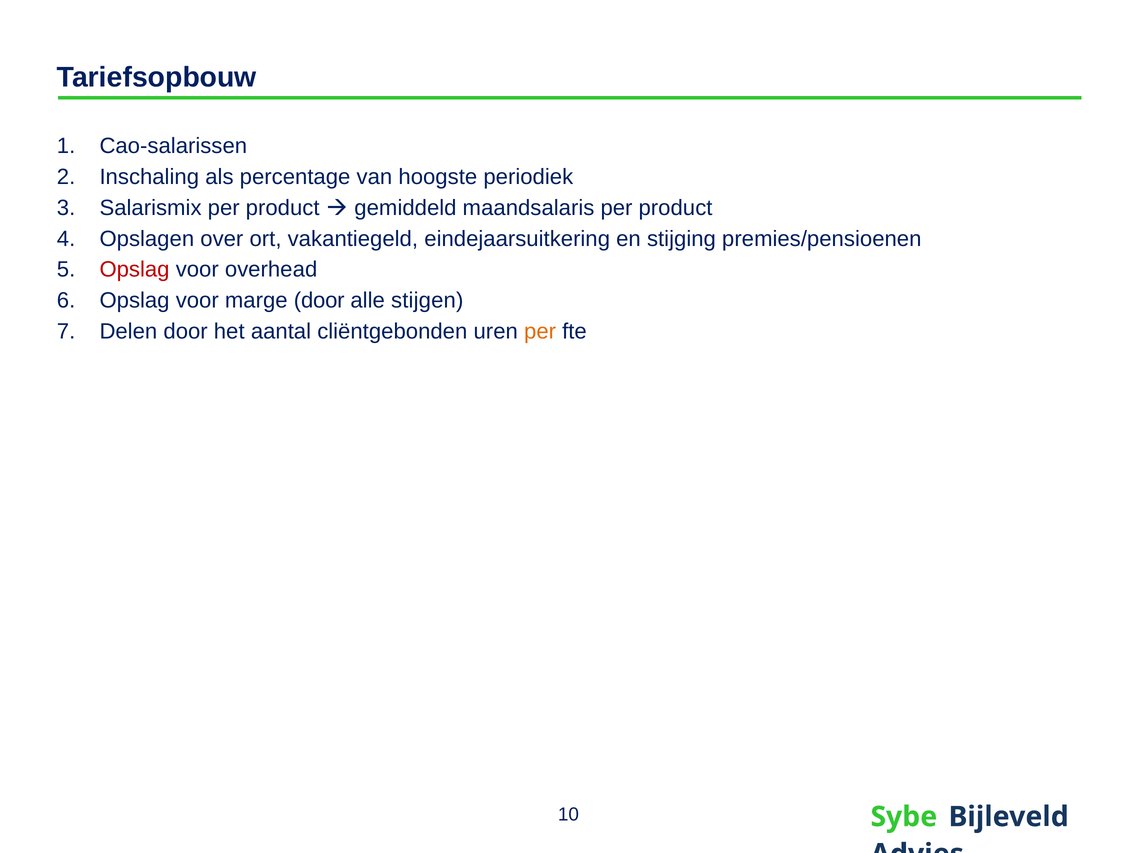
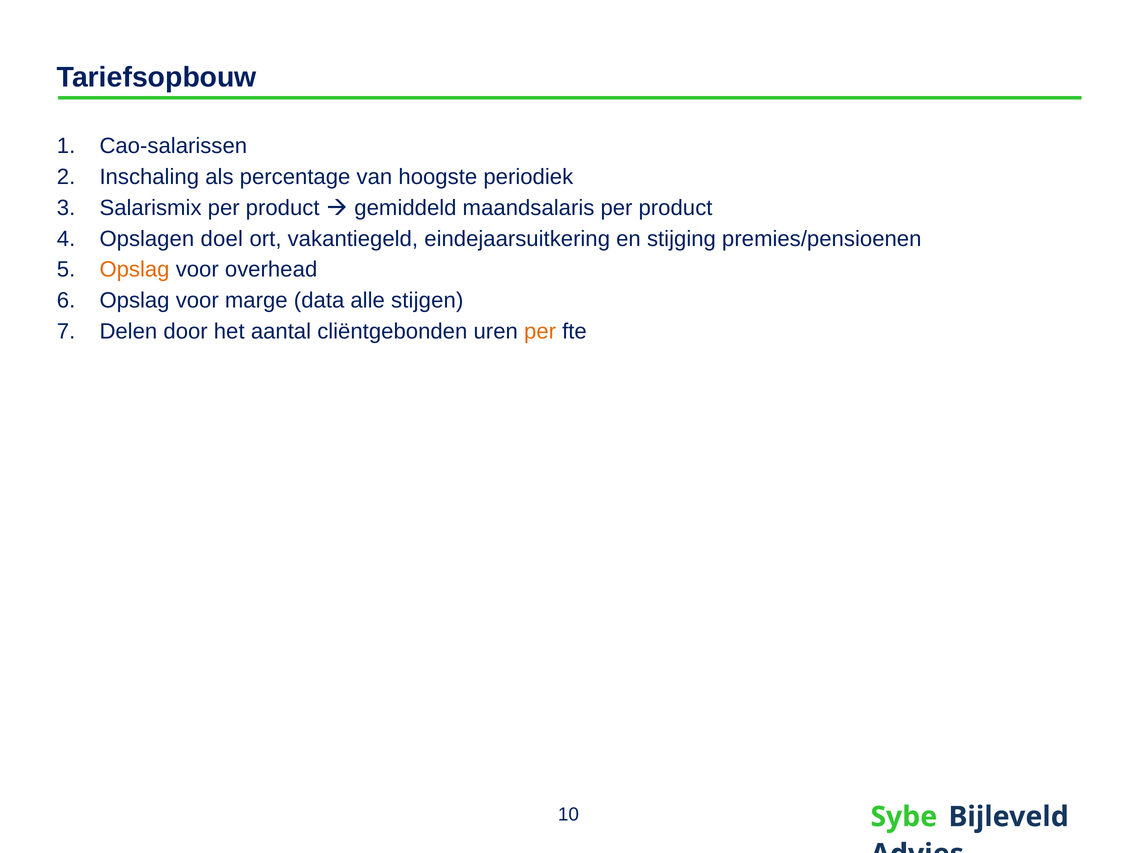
over: over -> doel
Opslag at (135, 270) colour: red -> orange
marge door: door -> data
